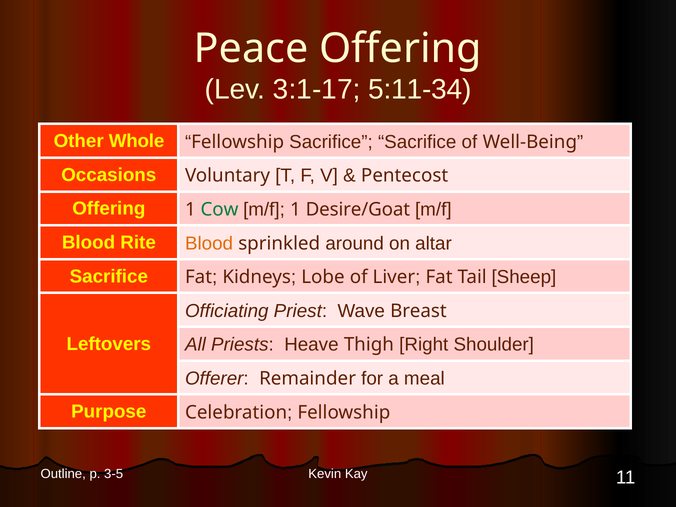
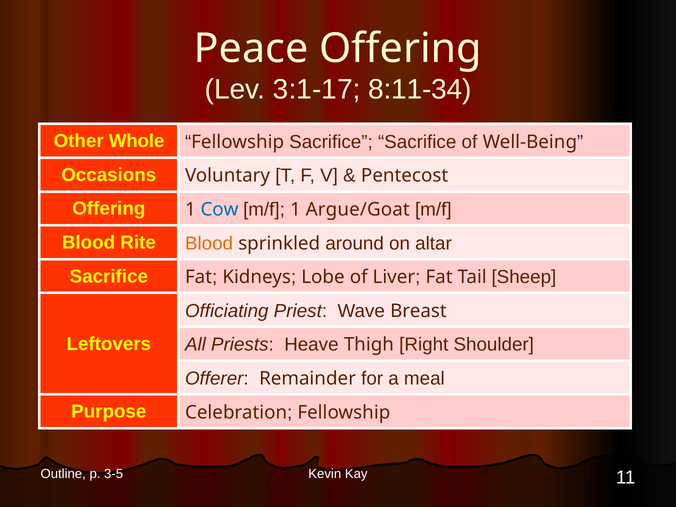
5:11-34: 5:11-34 -> 8:11-34
Cow colour: green -> blue
Desire/Goat: Desire/Goat -> Argue/Goat
